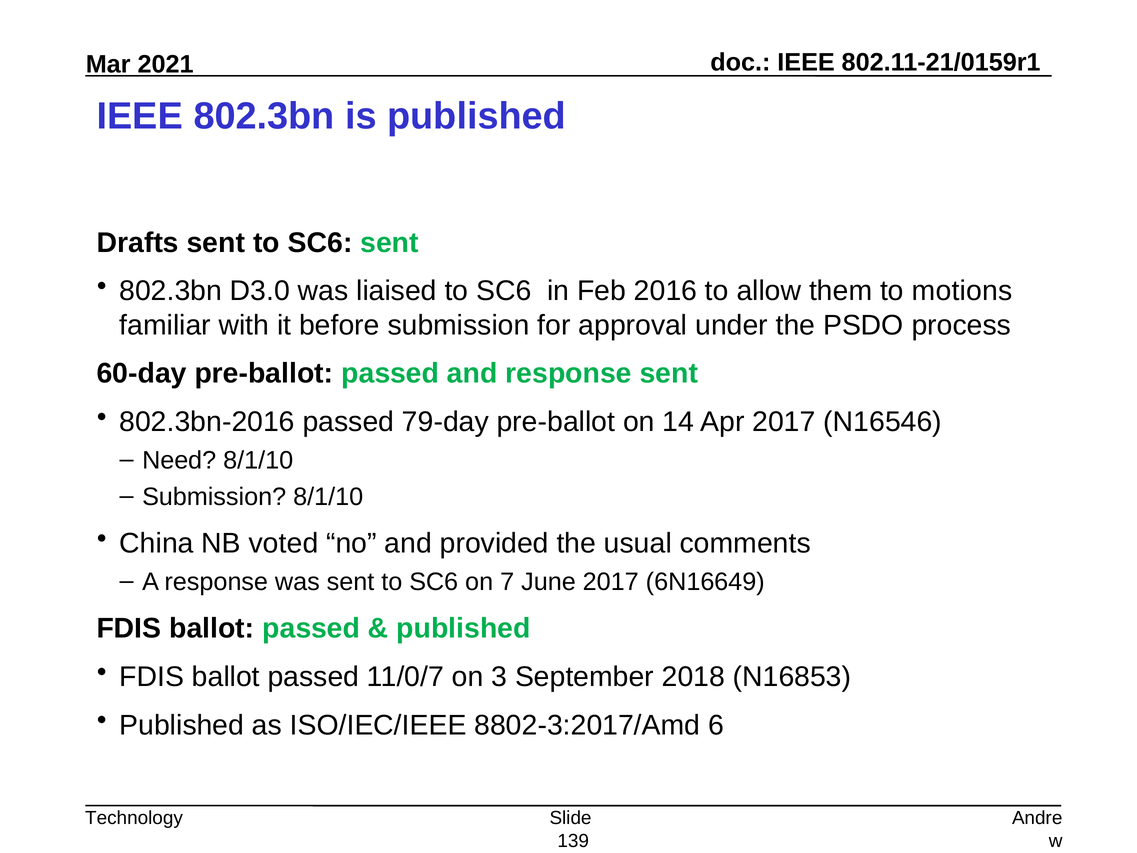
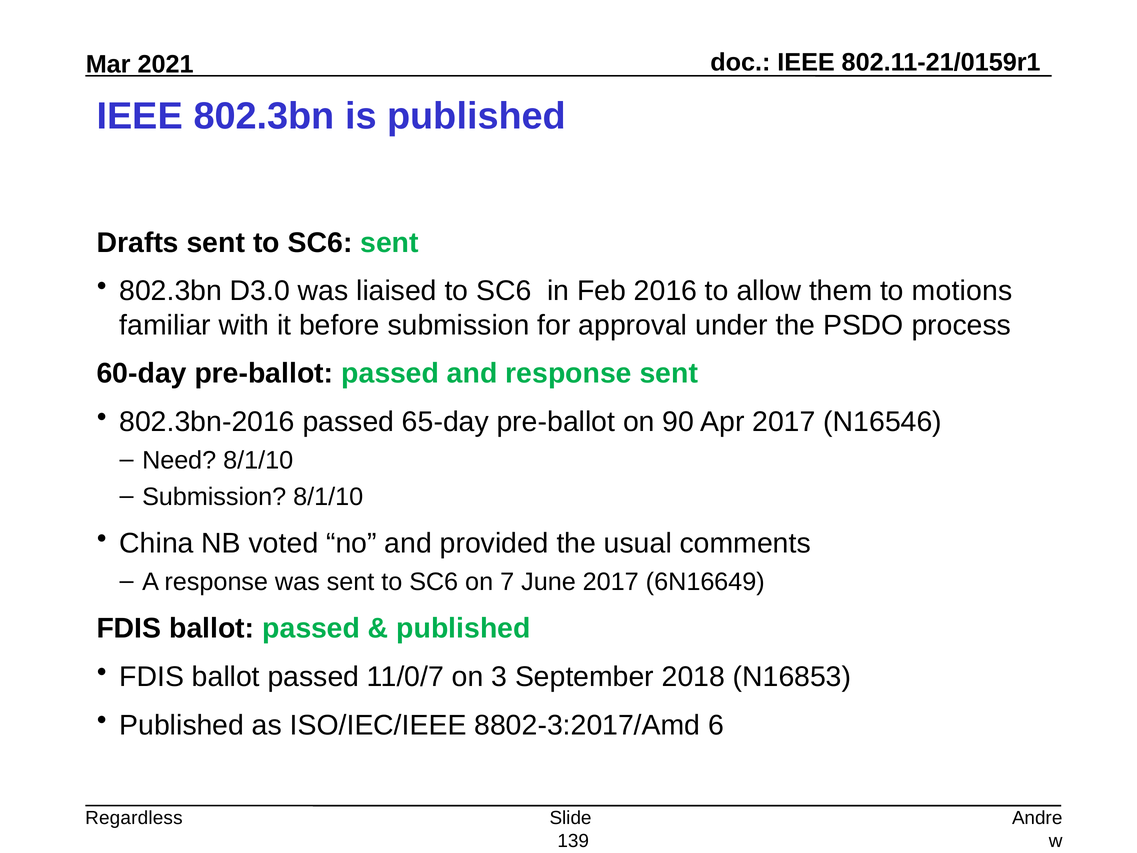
79-day: 79-day -> 65-day
14: 14 -> 90
Technology: Technology -> Regardless
